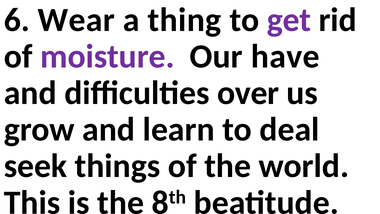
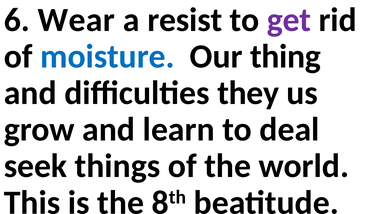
thing: thing -> resist
moisture colour: purple -> blue
have: have -> thing
over: over -> they
